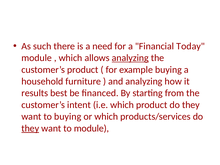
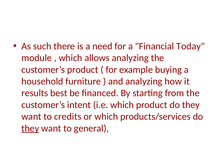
analyzing at (130, 58) underline: present -> none
to buying: buying -> credits
to module: module -> general
